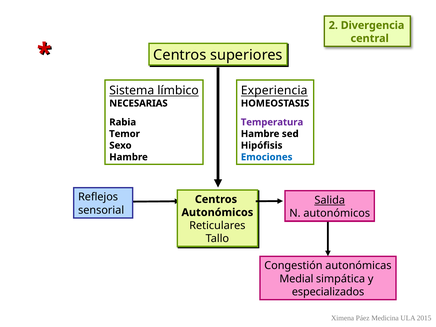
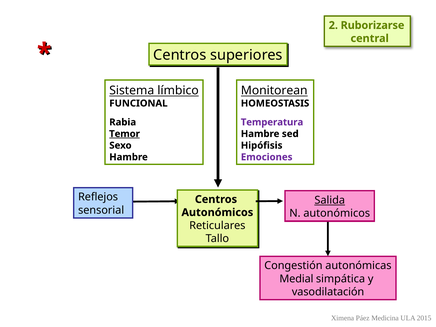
Divergencia: Divergencia -> Ruborizarse
Experiencia: Experiencia -> Monitorean
NECESARIAS: NECESARIAS -> FUNCIONAL
Temor underline: none -> present
Emociones colour: blue -> purple
especializados: especializados -> vasodilatación
